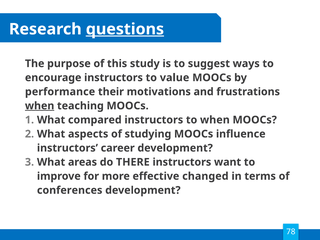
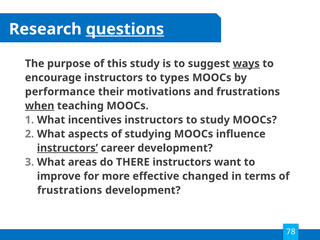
ways underline: none -> present
value: value -> types
compared: compared -> incentives
to when: when -> study
instructors at (67, 148) underline: none -> present
conferences at (70, 190): conferences -> frustrations
